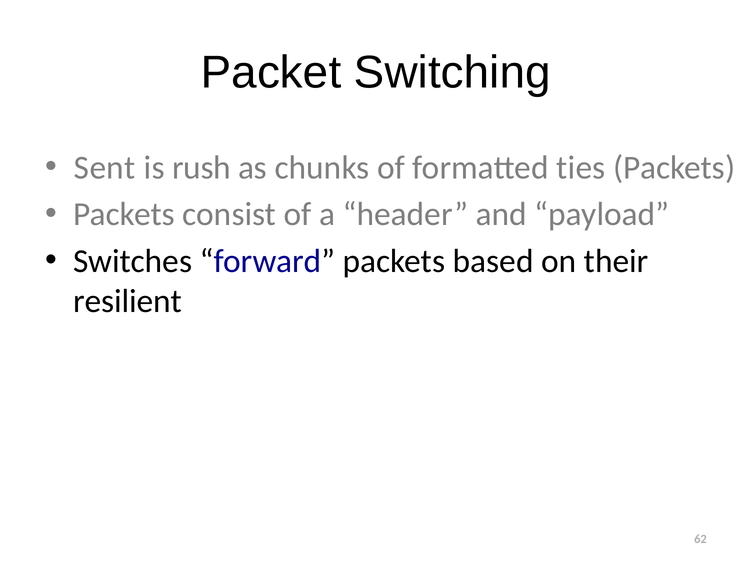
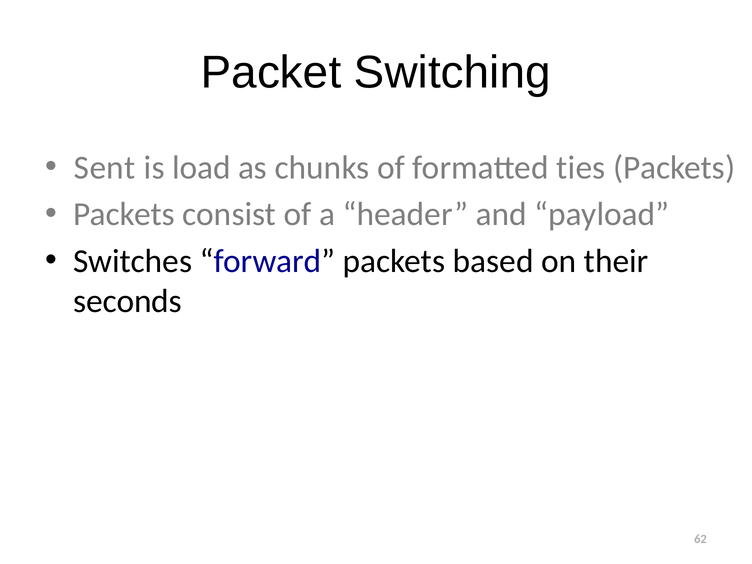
rush: rush -> load
resilient: resilient -> seconds
